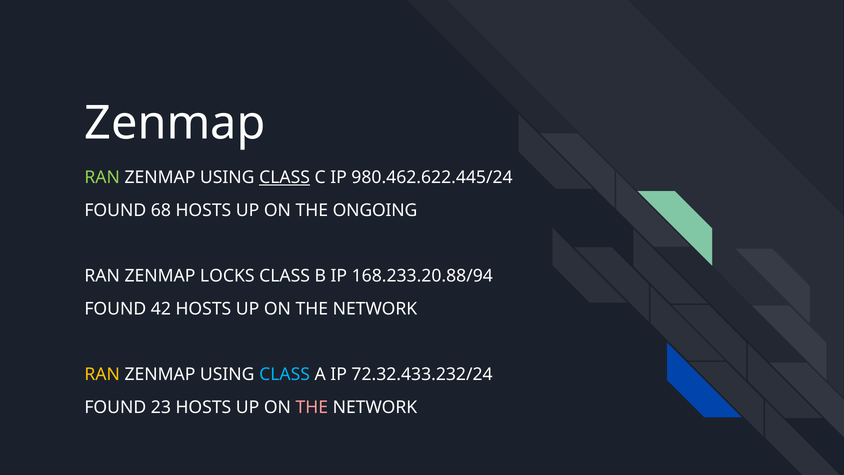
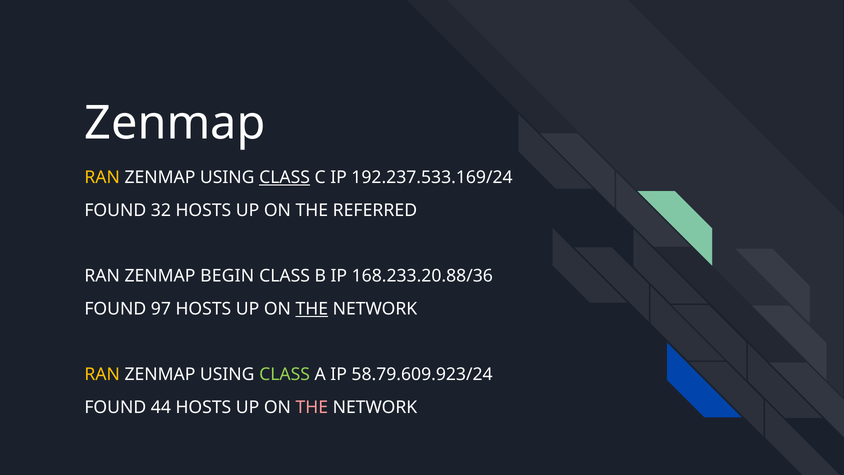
RAN at (102, 177) colour: light green -> yellow
980.462.622.445/24: 980.462.622.445/24 -> 192.237.533.169/24
68: 68 -> 32
ONGOING: ONGOING -> REFERRED
LOCKS: LOCKS -> BEGIN
168.233.20.88/94: 168.233.20.88/94 -> 168.233.20.88/36
42: 42 -> 97
THE at (312, 309) underline: none -> present
CLASS at (285, 374) colour: light blue -> light green
72.32.433.232/24: 72.32.433.232/24 -> 58.79.609.923/24
23: 23 -> 44
